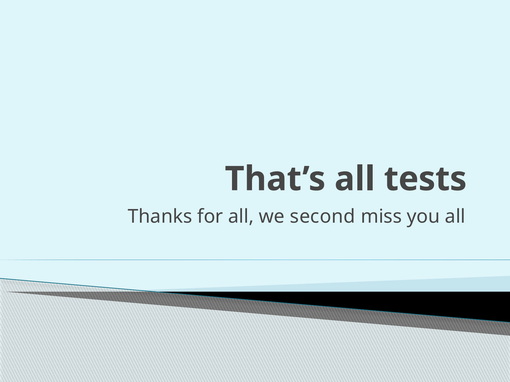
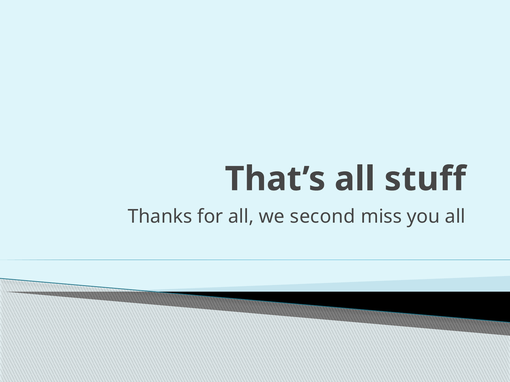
tests: tests -> stuff
